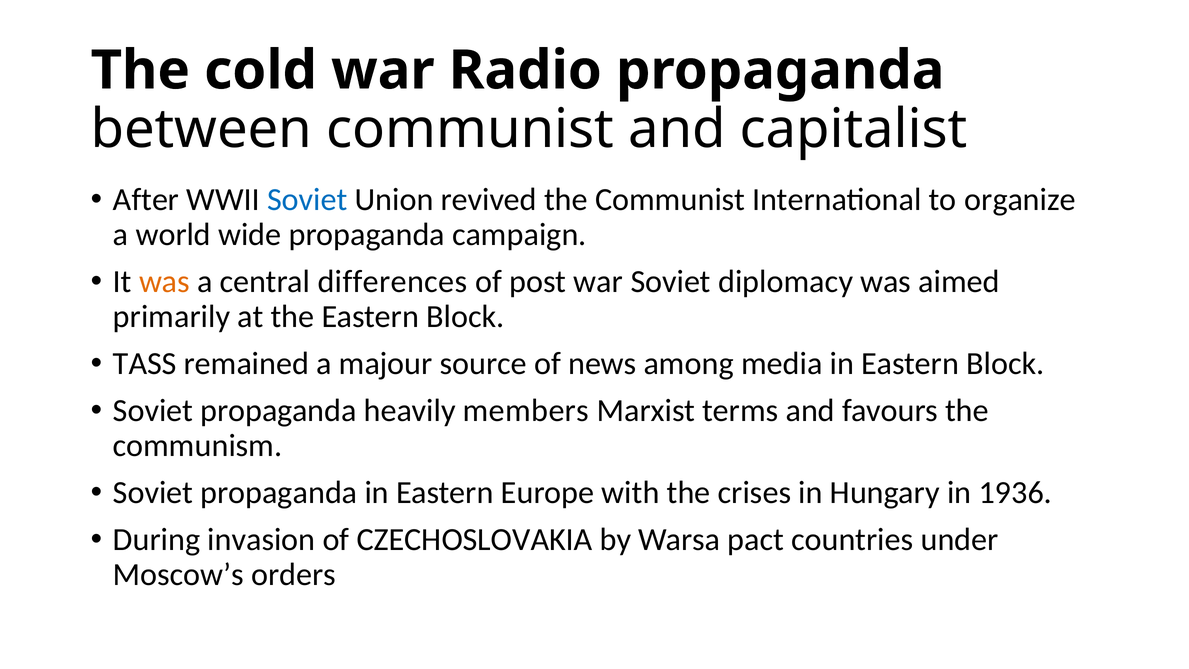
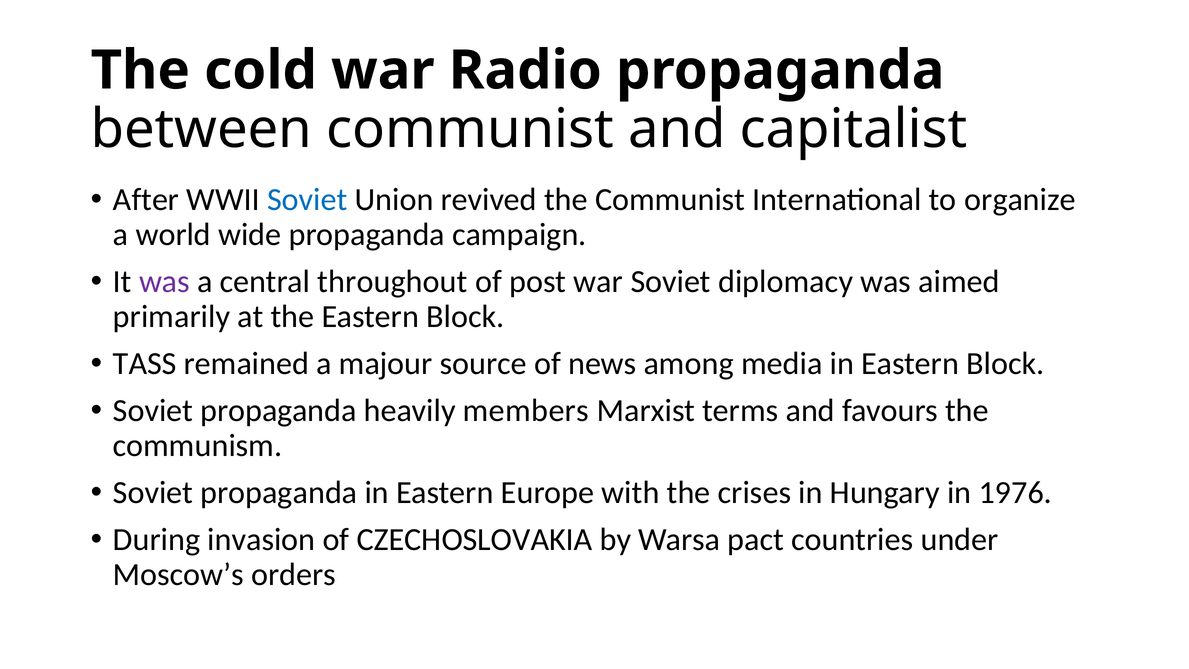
was at (164, 282) colour: orange -> purple
differences: differences -> throughout
1936: 1936 -> 1976
